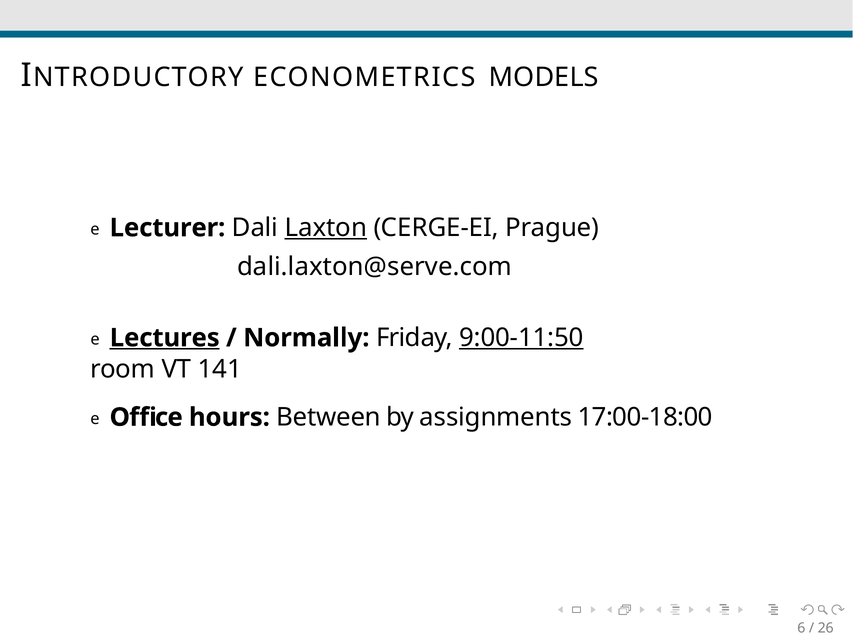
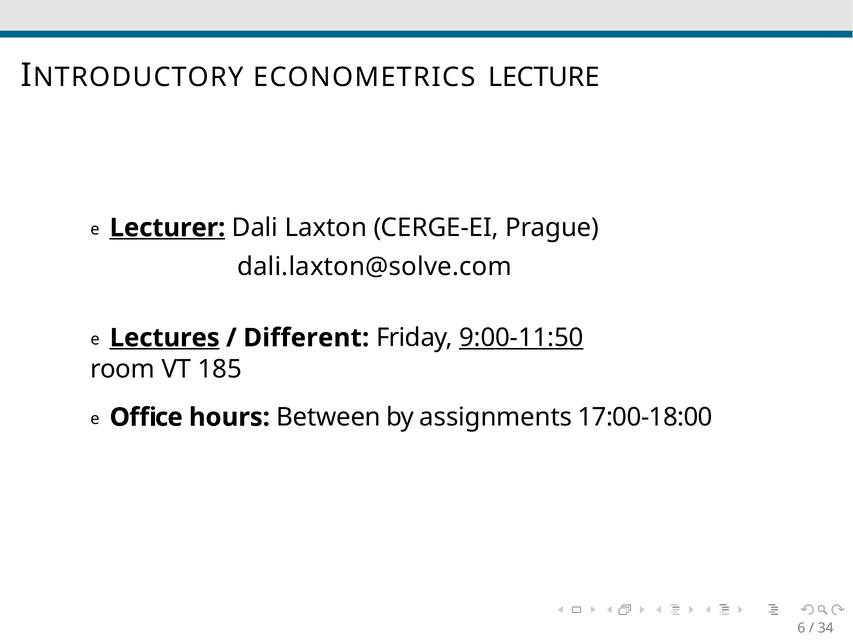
MODELS: MODELS -> LECTURE
Lecturer underline: none -> present
Laxton underline: present -> none
dali.laxton@serve.com: dali.laxton@serve.com -> dali.laxton@solve.com
Normally: Normally -> Different
141: 141 -> 185
26: 26 -> 34
